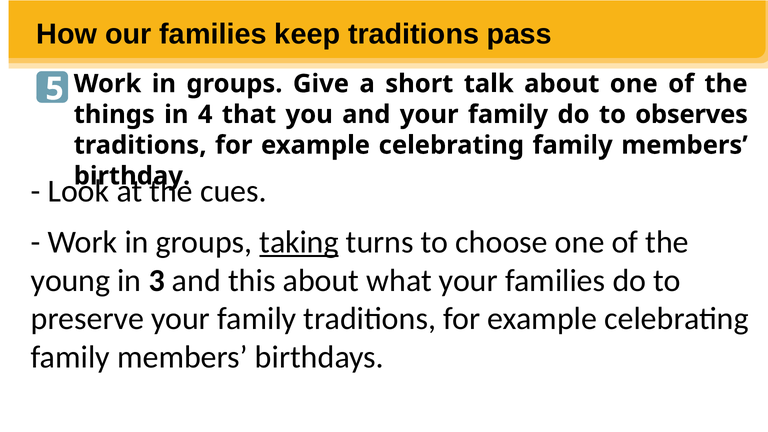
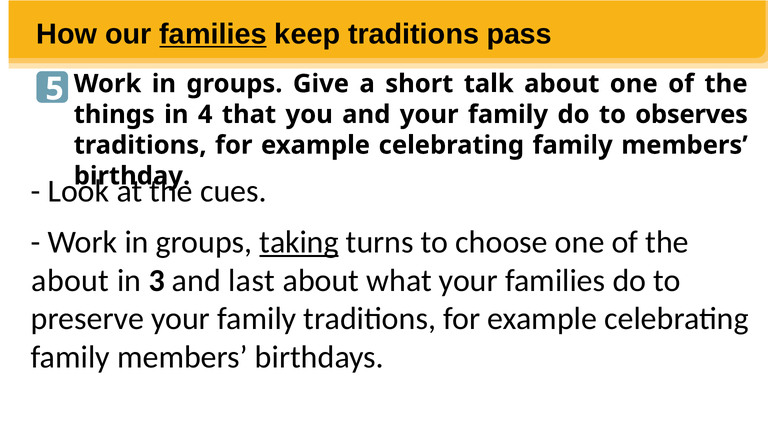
families at (213, 34) underline: none -> present
young at (70, 280): young -> about
this: this -> last
